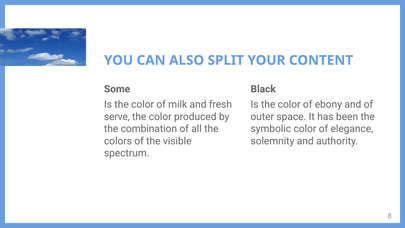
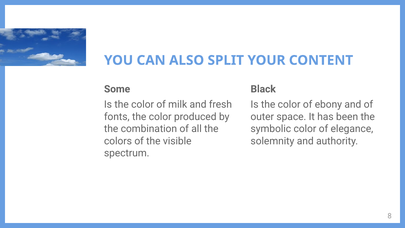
serve: serve -> fonts
